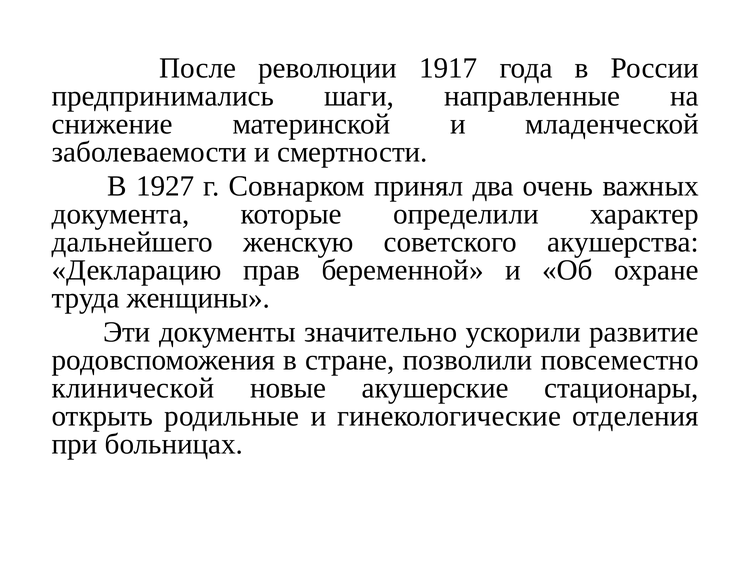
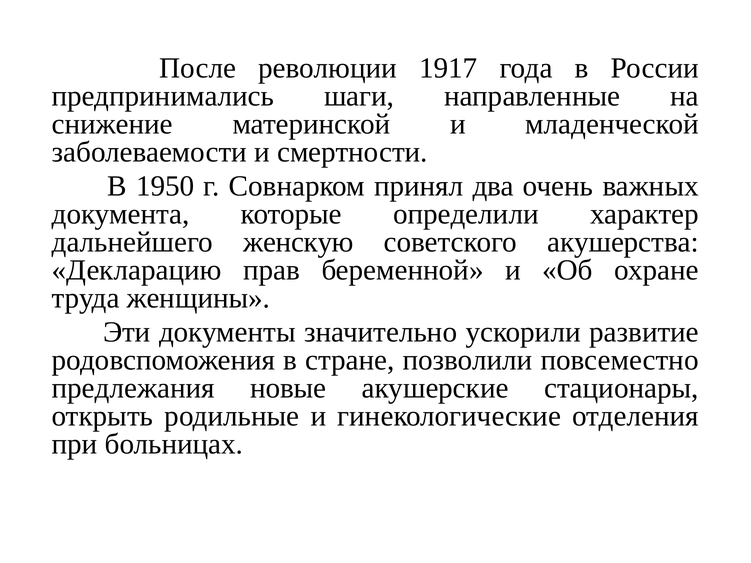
1927: 1927 -> 1950
клинической: клинической -> предлежания
